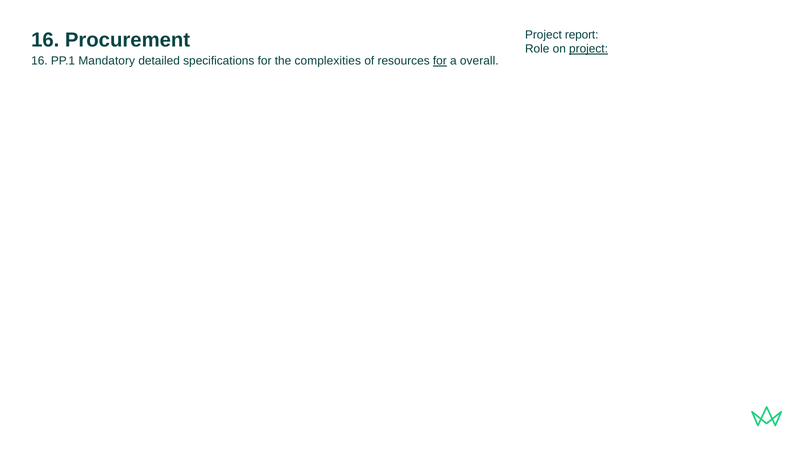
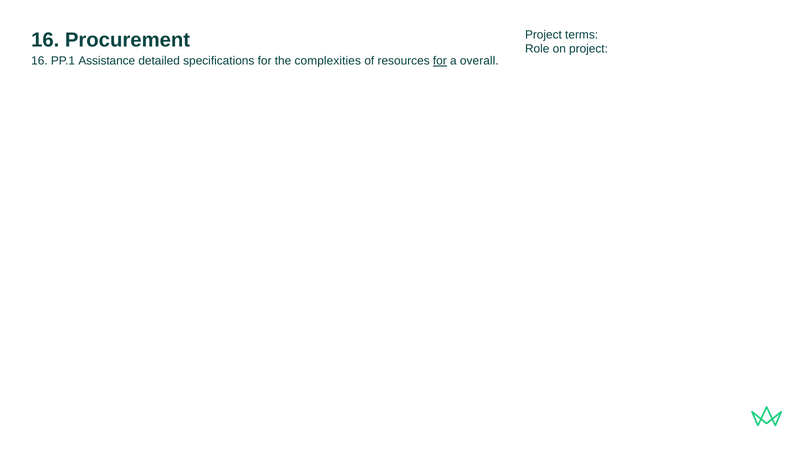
report: report -> terms
project at (589, 49) underline: present -> none
Mandatory: Mandatory -> Assistance
